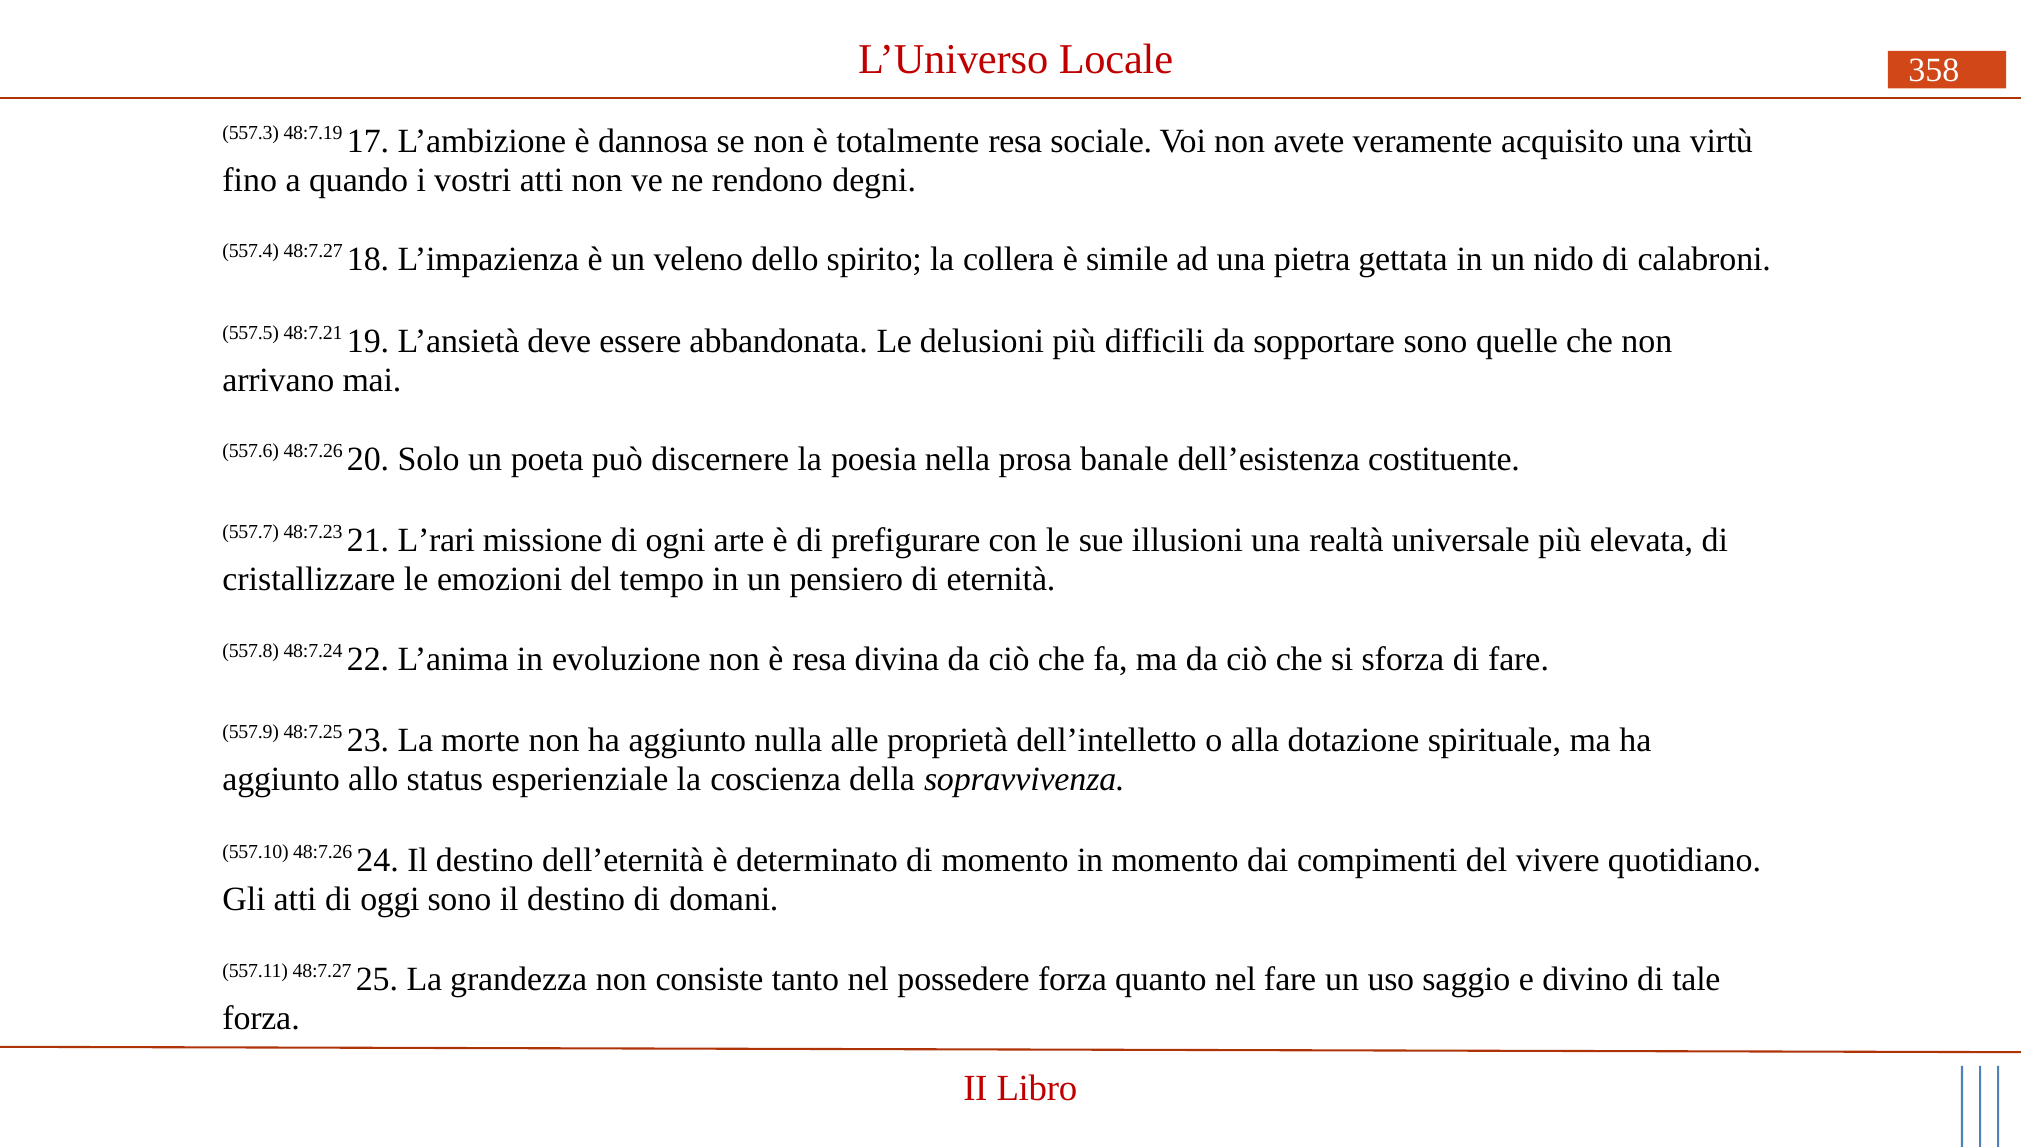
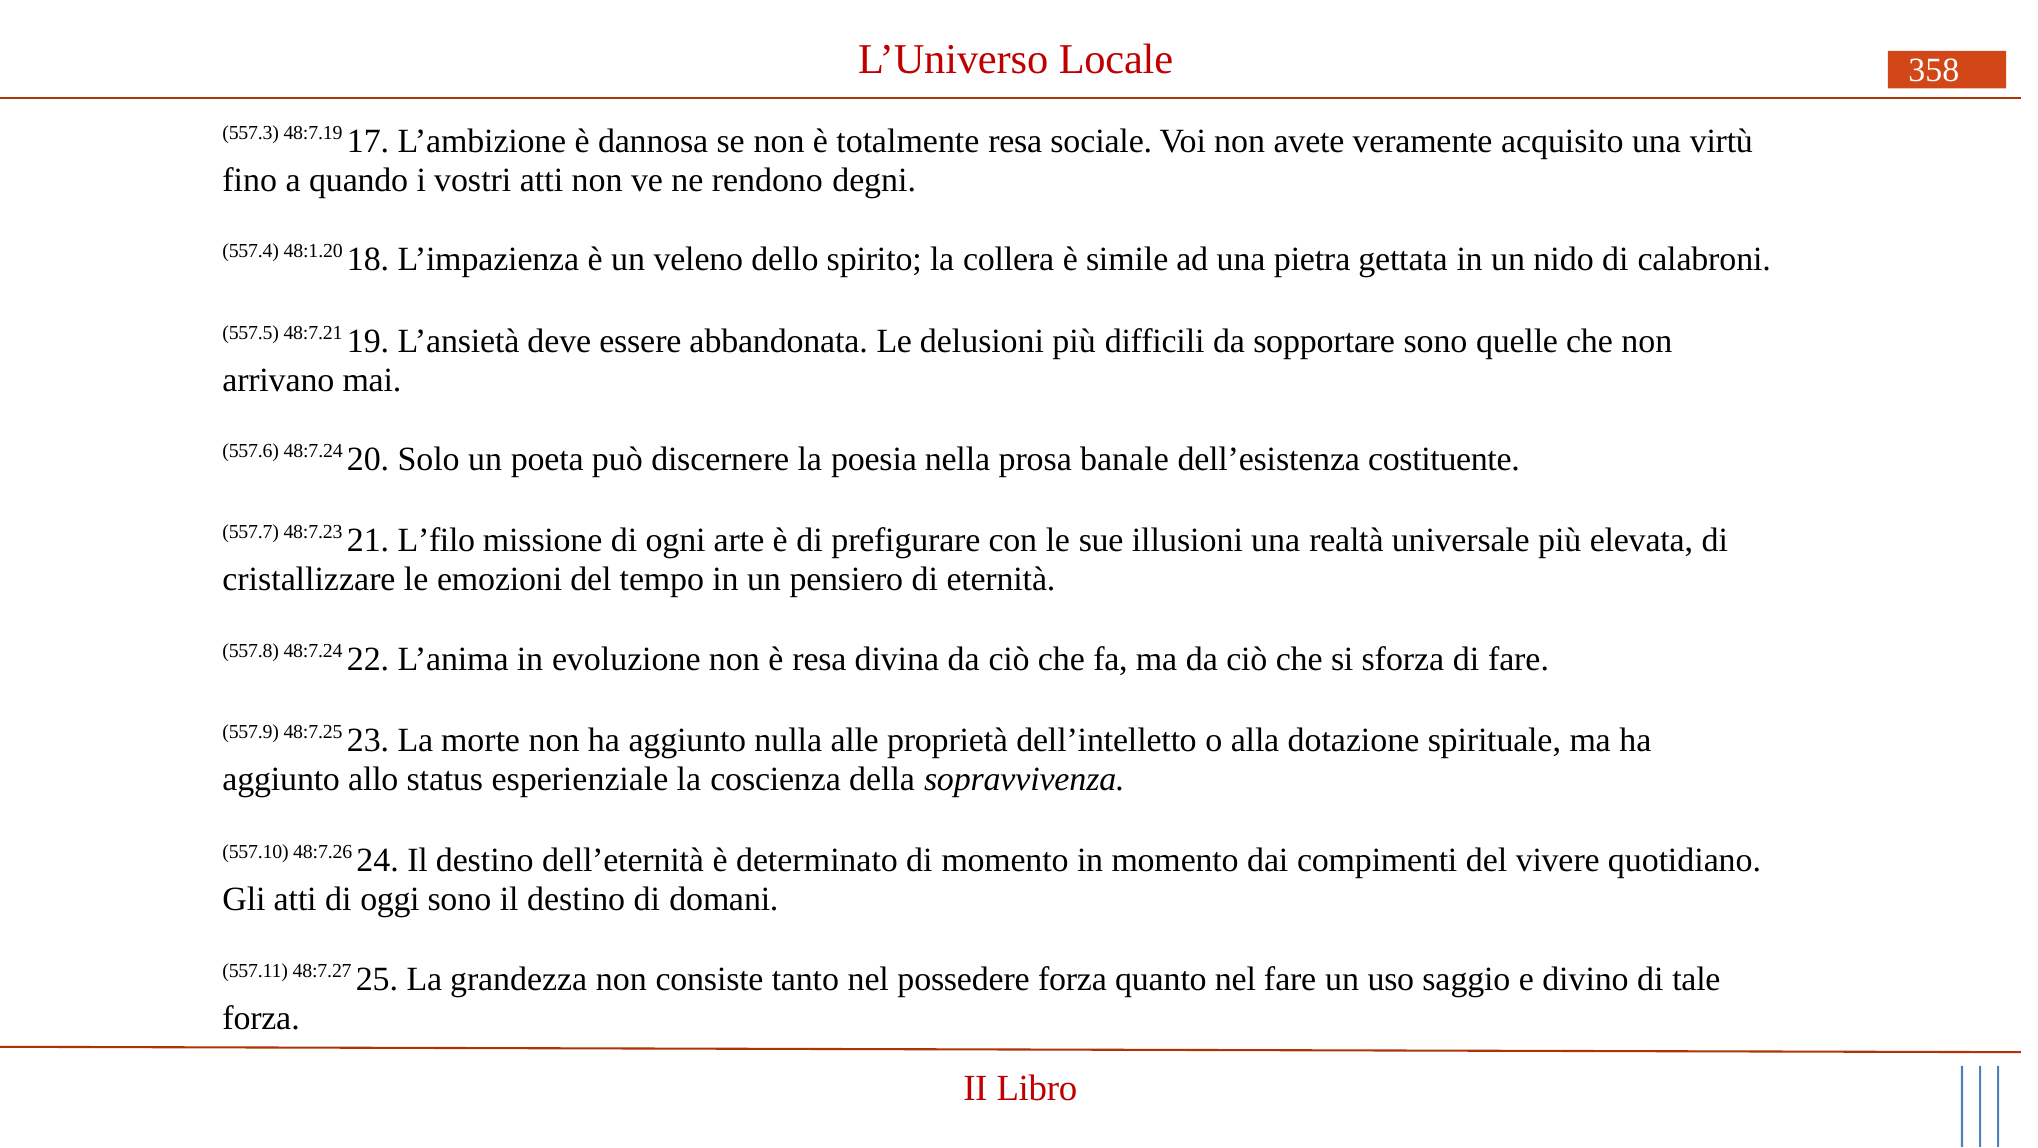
557.4 48:7.27: 48:7.27 -> 48:1.20
557.6 48:7.26: 48:7.26 -> 48:7.24
L’rari: L’rari -> L’filo
